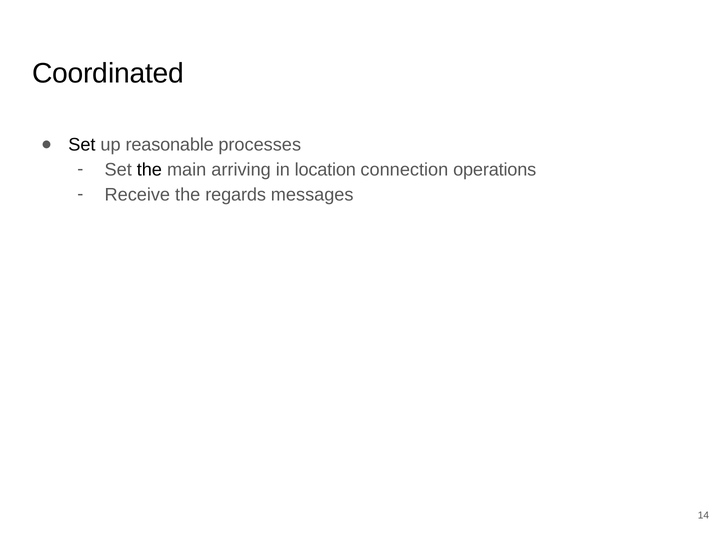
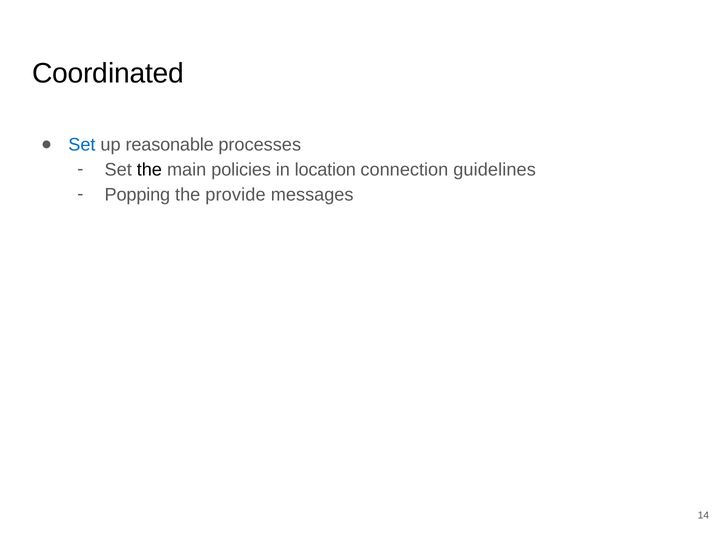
Set at (82, 145) colour: black -> blue
arriving: arriving -> policies
operations: operations -> guidelines
Receive: Receive -> Popping
regards: regards -> provide
